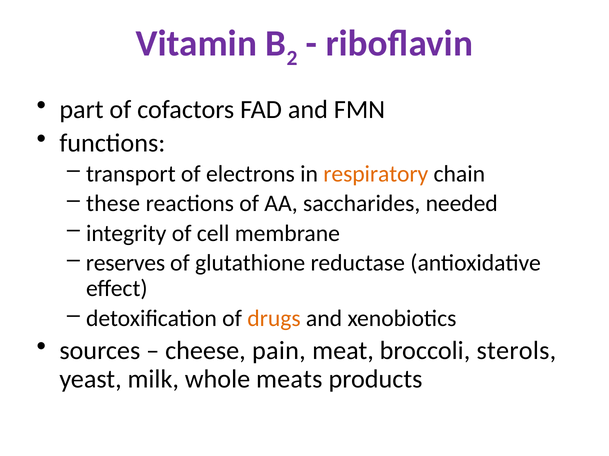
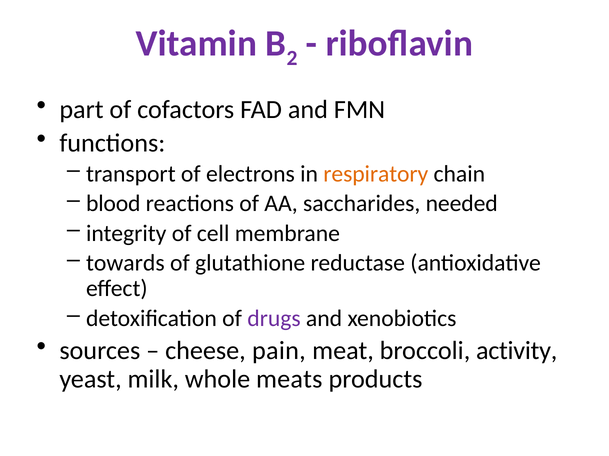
these: these -> blood
reserves: reserves -> towards
drugs colour: orange -> purple
sterols: sterols -> activity
